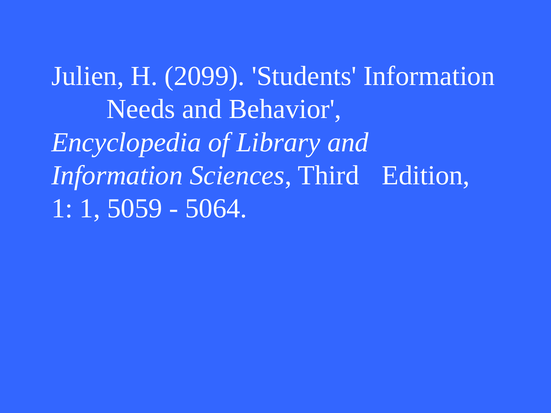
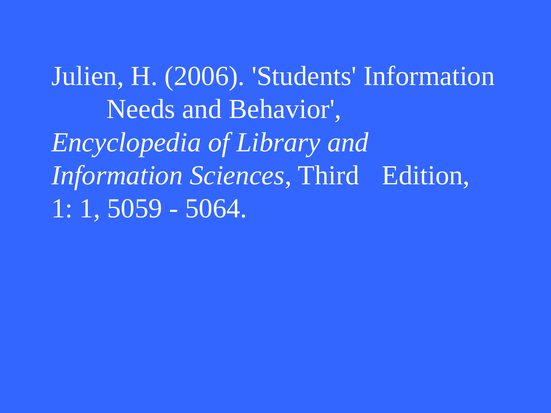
2099: 2099 -> 2006
